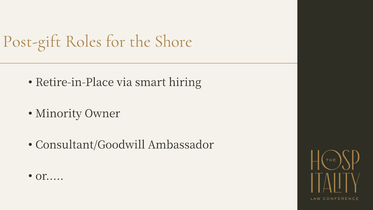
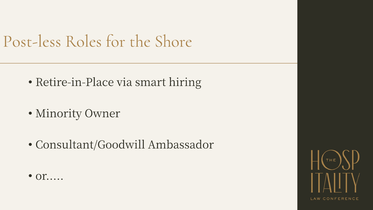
Post-gift: Post-gift -> Post-less
